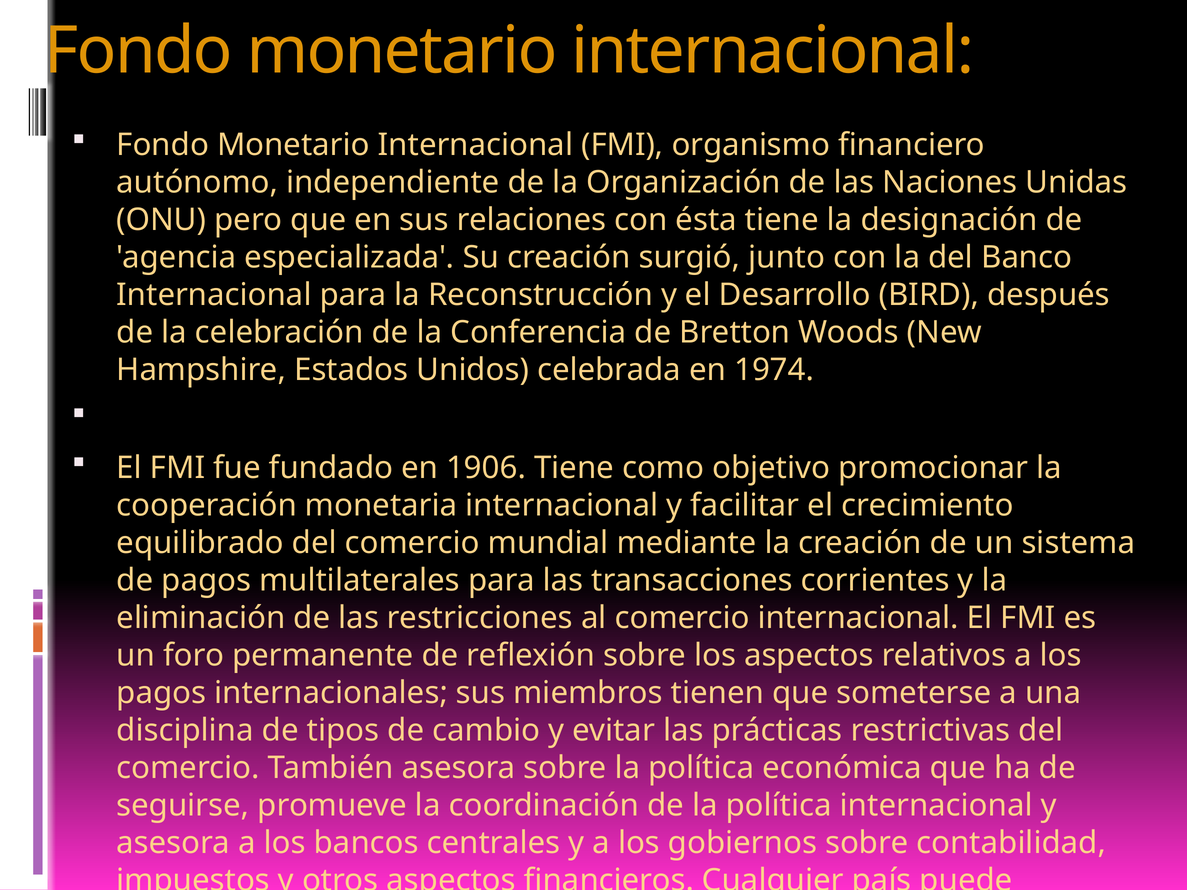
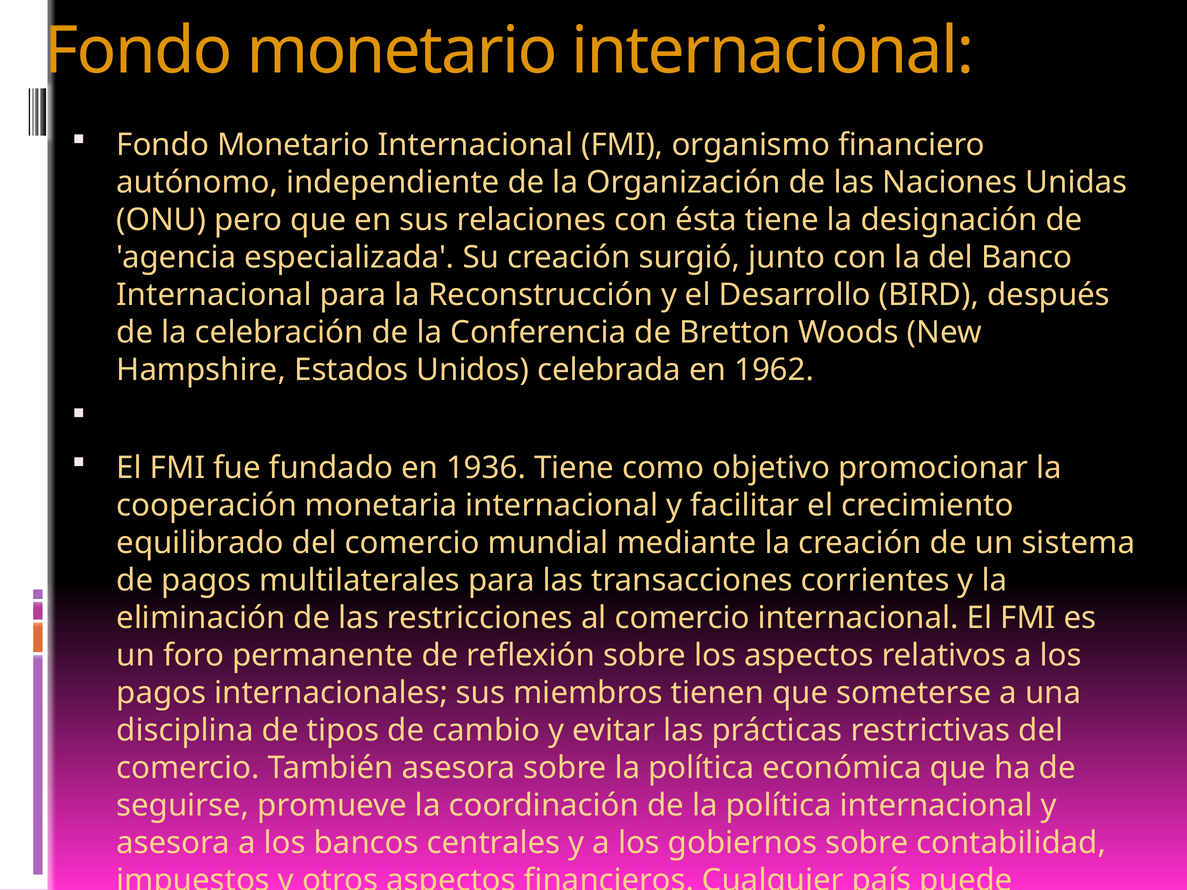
1974: 1974 -> 1962
1906: 1906 -> 1936
